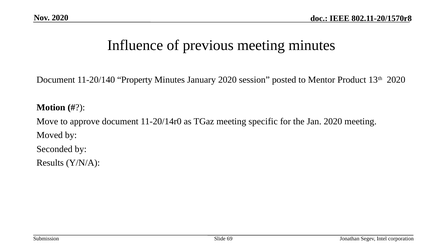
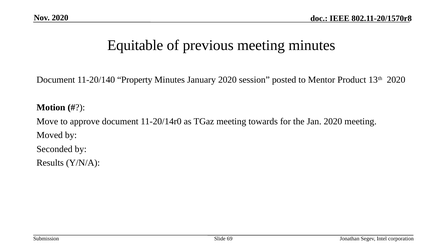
Influence: Influence -> Equitable
specific: specific -> towards
